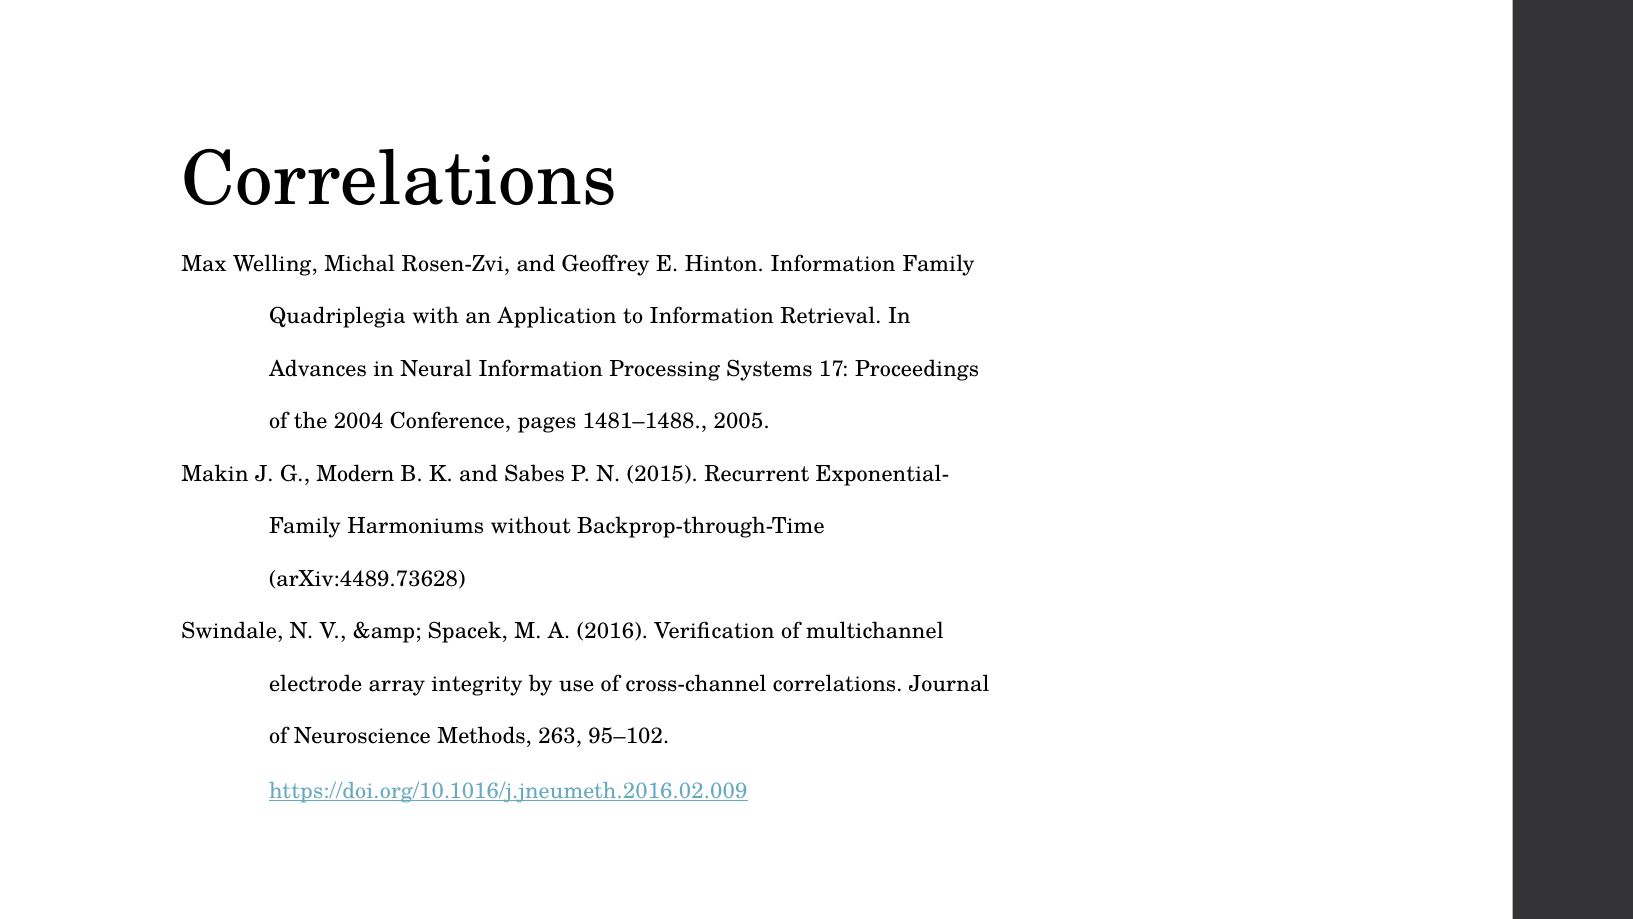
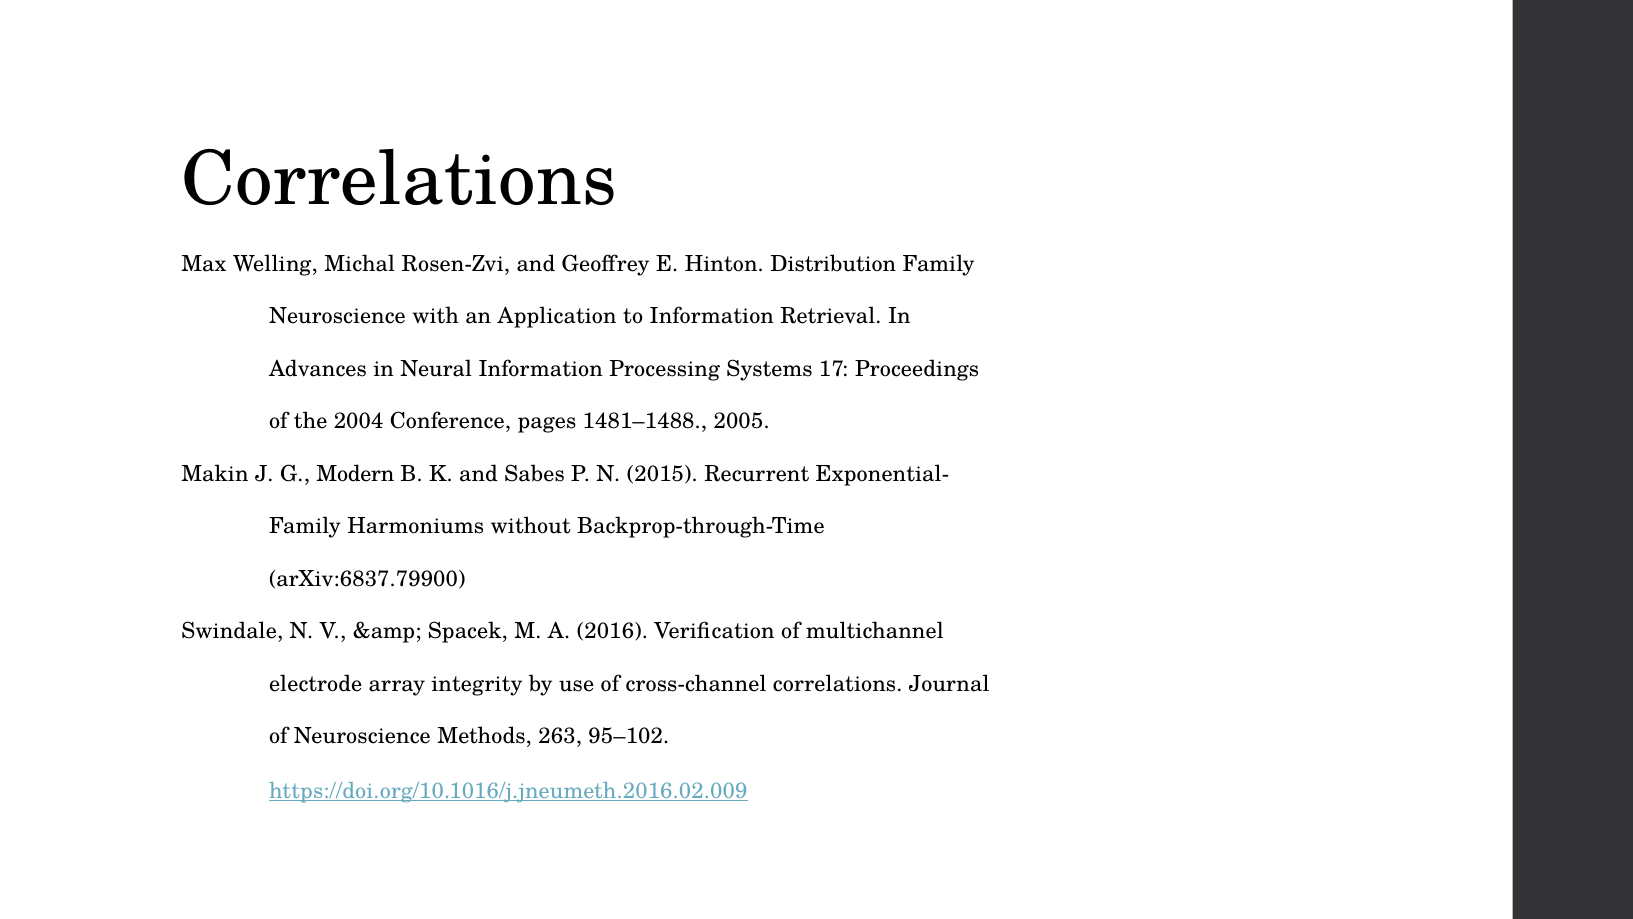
Hinton Information: Information -> Distribution
Quadriplegia at (337, 316): Quadriplegia -> Neuroscience
arXiv:4489.73628: arXiv:4489.73628 -> arXiv:6837.79900
